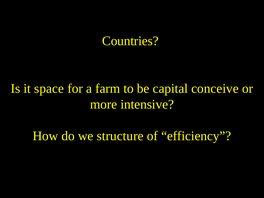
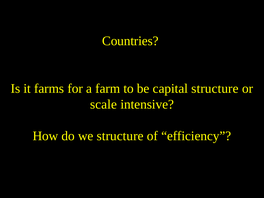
space: space -> farms
capital conceive: conceive -> structure
more: more -> scale
